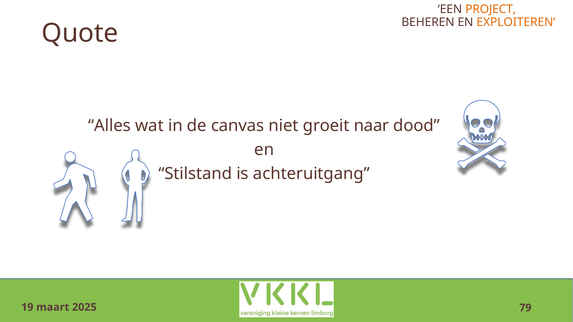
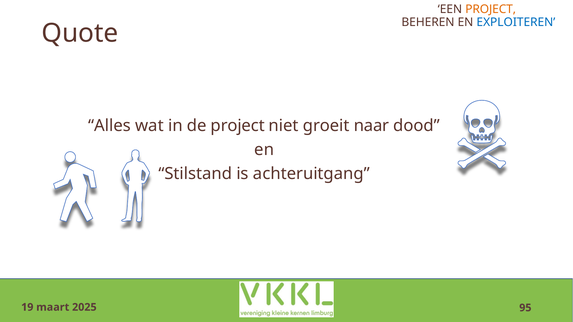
EXPLOITEREN colour: orange -> blue
de canvas: canvas -> project
79: 79 -> 95
